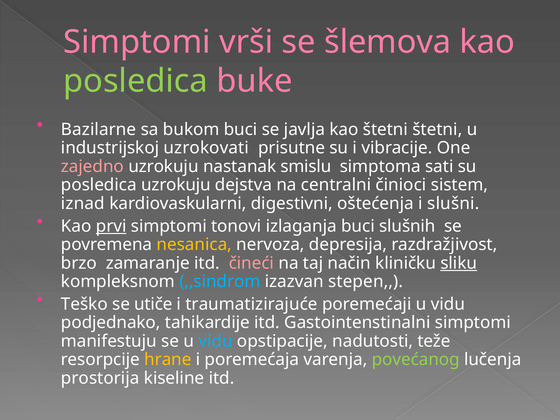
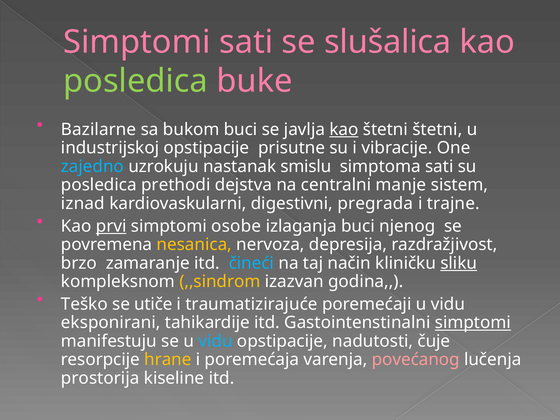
Simptomi vrši: vrši -> sati
šlemova: šlemova -> slušalica
kao at (344, 130) underline: none -> present
industrijskoj uzrokovati: uzrokovati -> opstipacije
zajedno colour: pink -> light blue
posledica uzrokuju: uzrokuju -> prethodi
činioci: činioci -> manje
oštećenja: oštećenja -> pregrada
slušni: slušni -> trajne
tonovi: tonovi -> osobe
slušnih: slušnih -> njenog
čineći colour: pink -> light blue
,,sindrom colour: light blue -> yellow
stepen: stepen -> godina
podjednako: podjednako -> eksponirani
simptomi at (473, 323) underline: none -> present
teže: teže -> čuje
povećanog colour: light green -> pink
